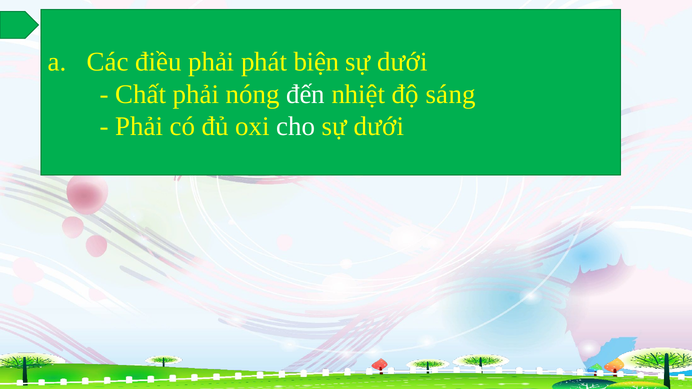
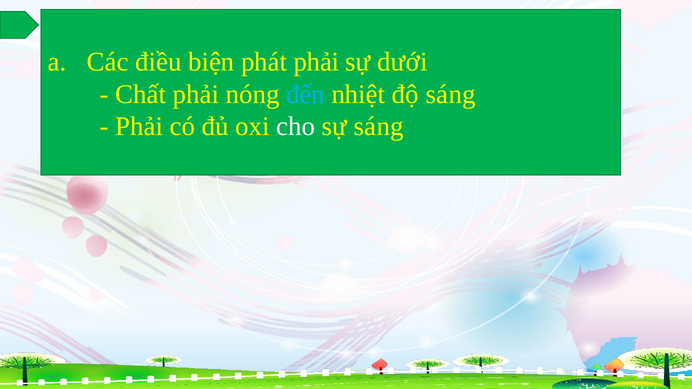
điều phải: phải -> biện
phát biện: biện -> phải
đến colour: white -> light blue
dưới at (379, 127): dưới -> sáng
